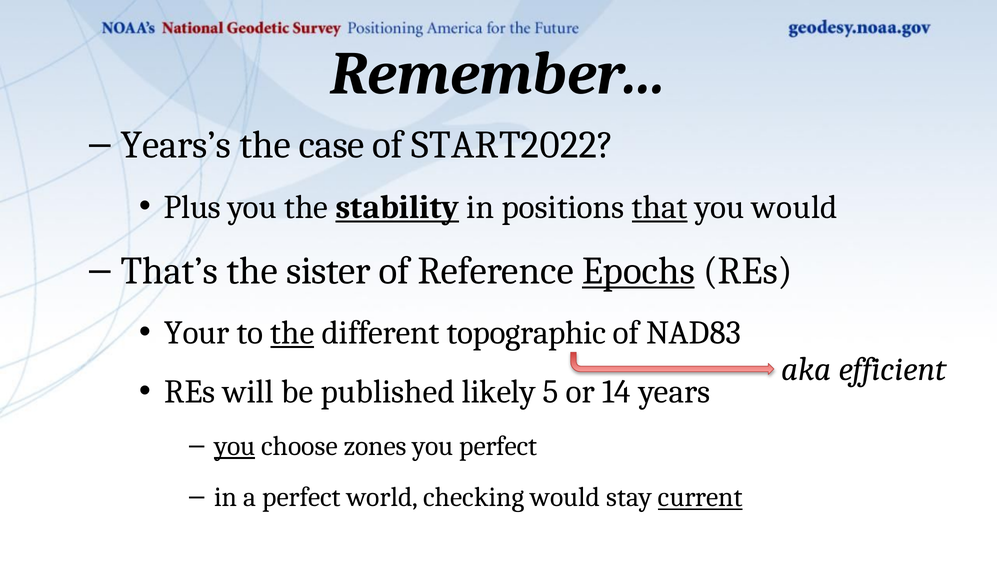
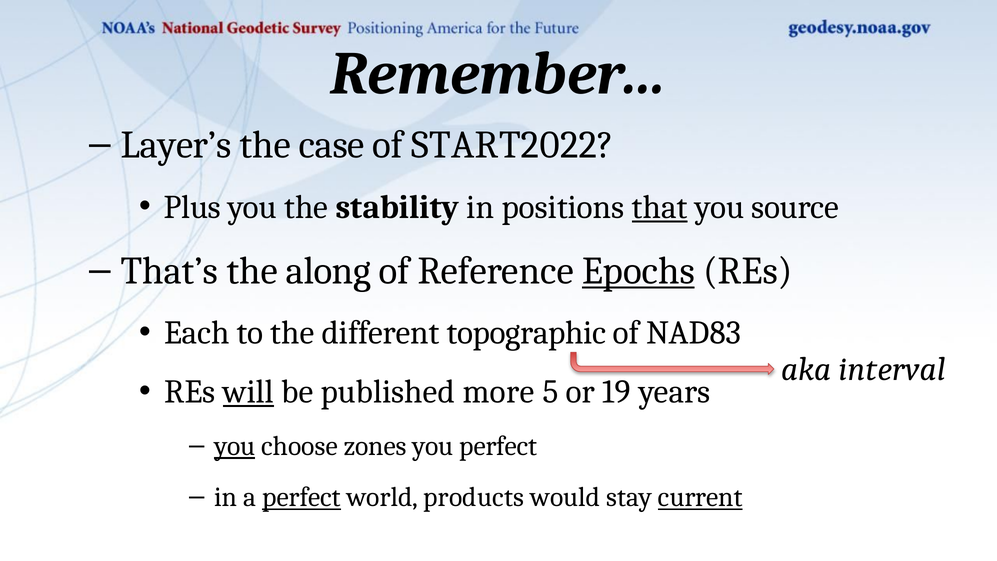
Years’s: Years’s -> Layer’s
stability underline: present -> none
you would: would -> source
sister: sister -> along
Your: Your -> Each
the at (292, 333) underline: present -> none
efficient: efficient -> interval
will underline: none -> present
likely: likely -> more
14: 14 -> 19
perfect at (302, 497) underline: none -> present
checking: checking -> products
